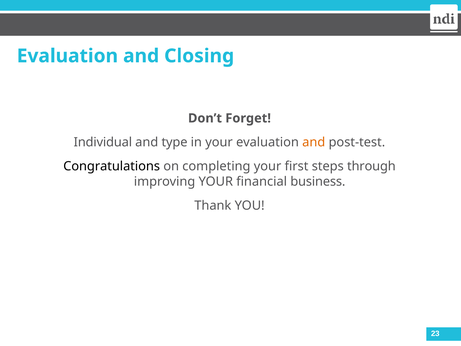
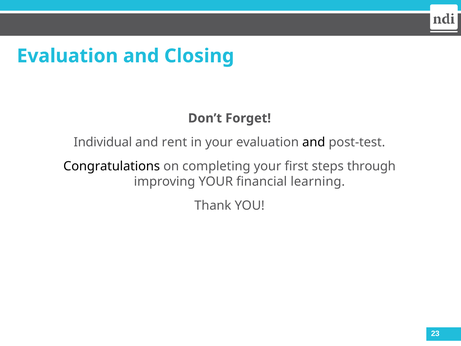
type: type -> rent
and at (314, 142) colour: orange -> black
business: business -> learning
